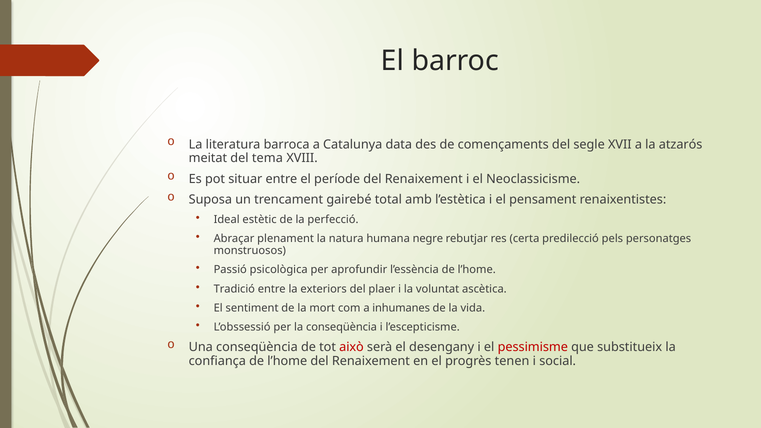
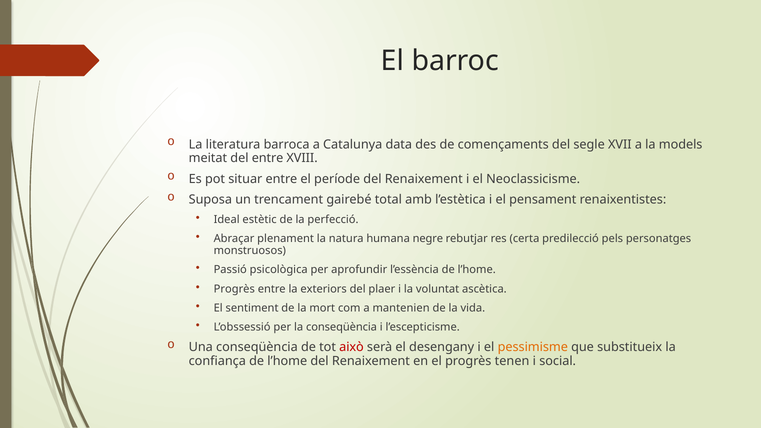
atzarós: atzarós -> models
del tema: tema -> entre
Tradició at (234, 289): Tradició -> Progrès
inhumanes: inhumanes -> mantenien
pessimisme colour: red -> orange
